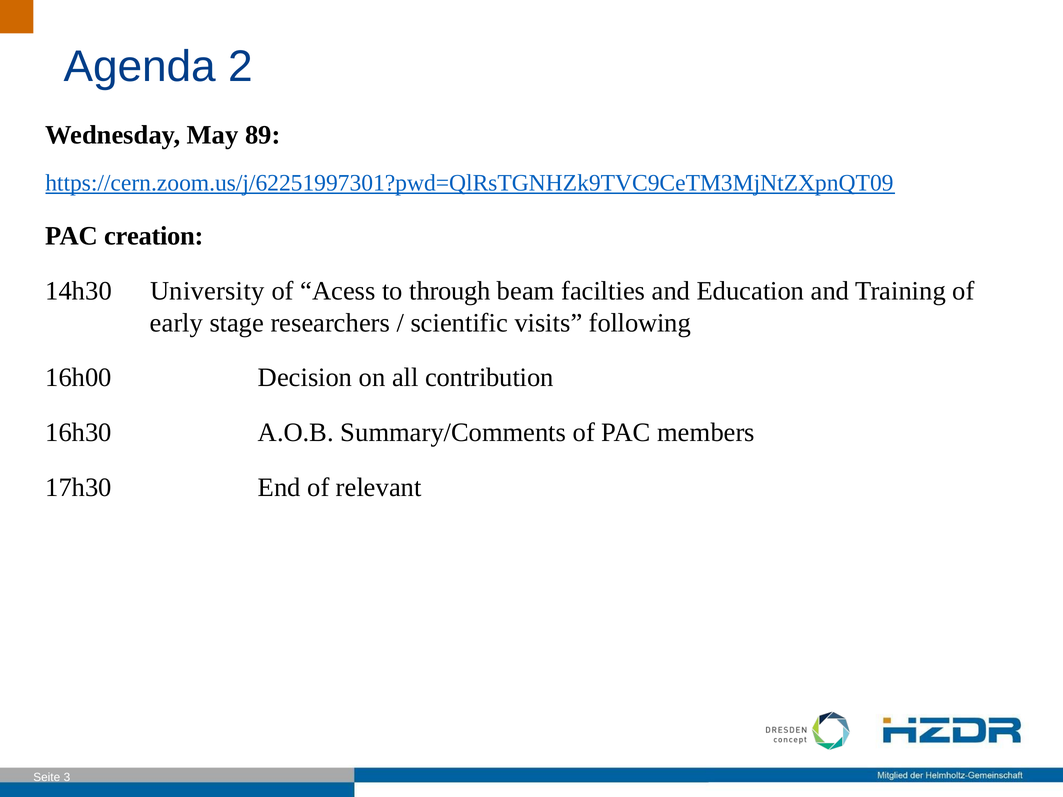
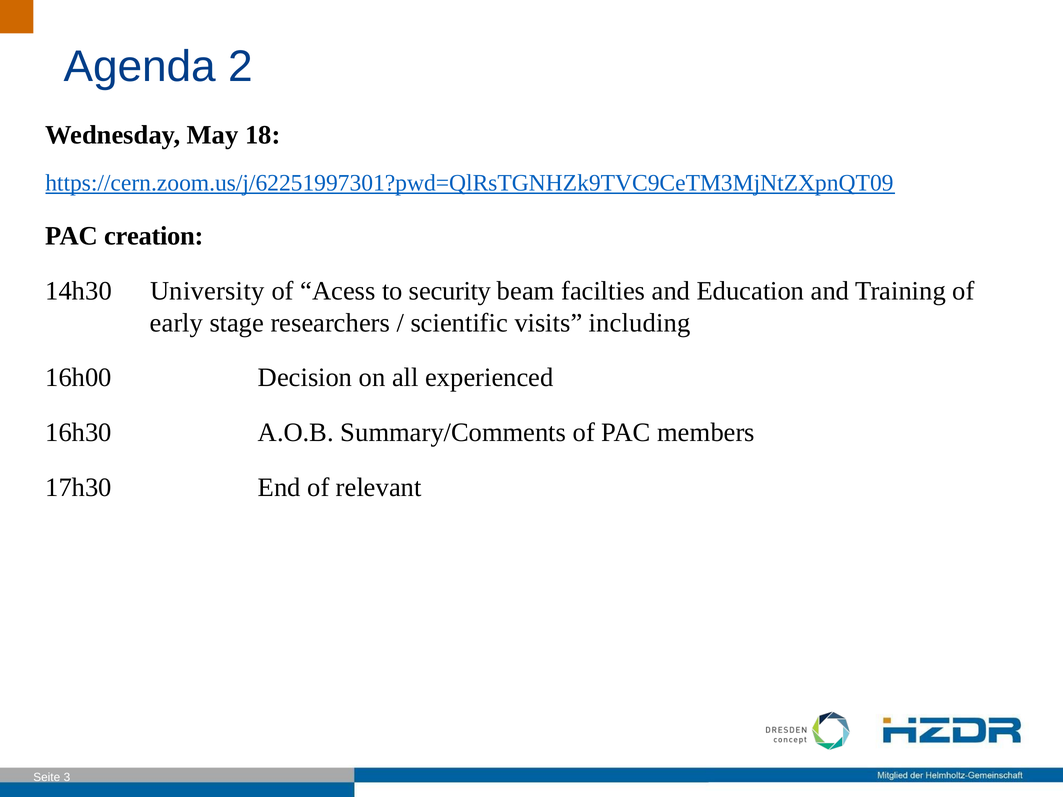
89: 89 -> 18
through: through -> security
following: following -> including
contribution: contribution -> experienced
